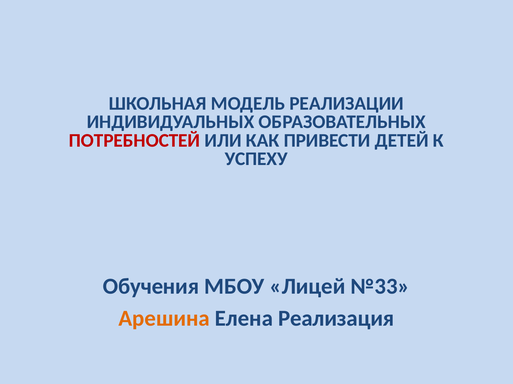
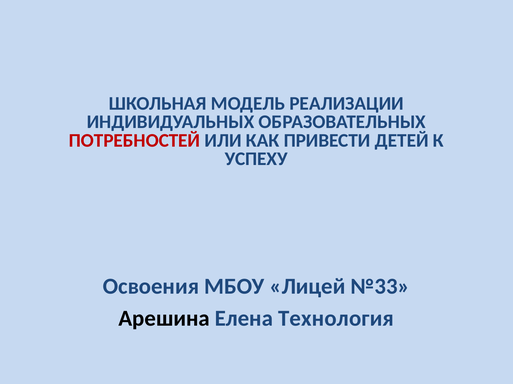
Обучения: Обучения -> Освоения
Арешина colour: orange -> black
Реализация: Реализация -> Технология
